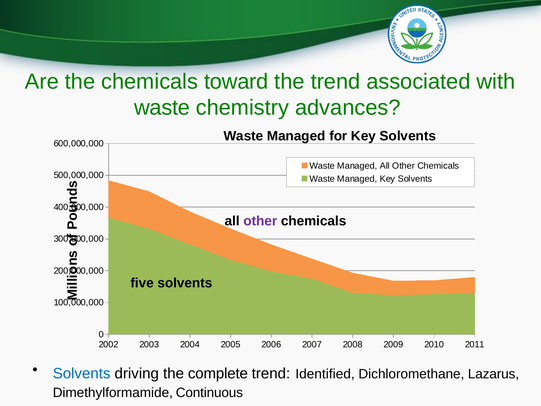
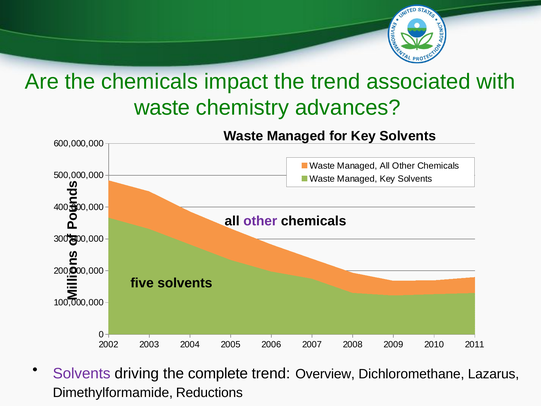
toward: toward -> impact
Solvents at (82, 373) colour: blue -> purple
Identified: Identified -> Overview
Continuous: Continuous -> Reductions
